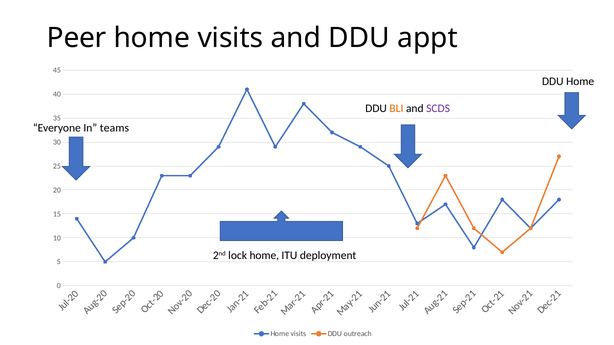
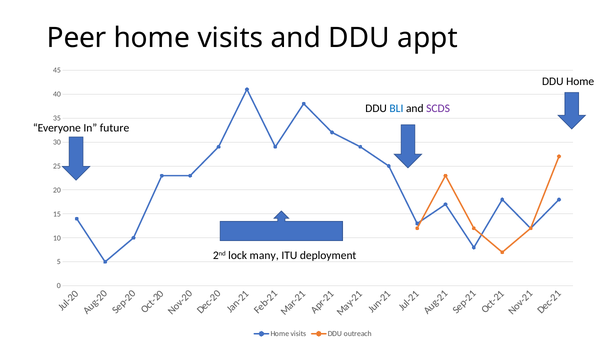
BLI colour: orange -> blue
teams: teams -> future
lock home: home -> many
